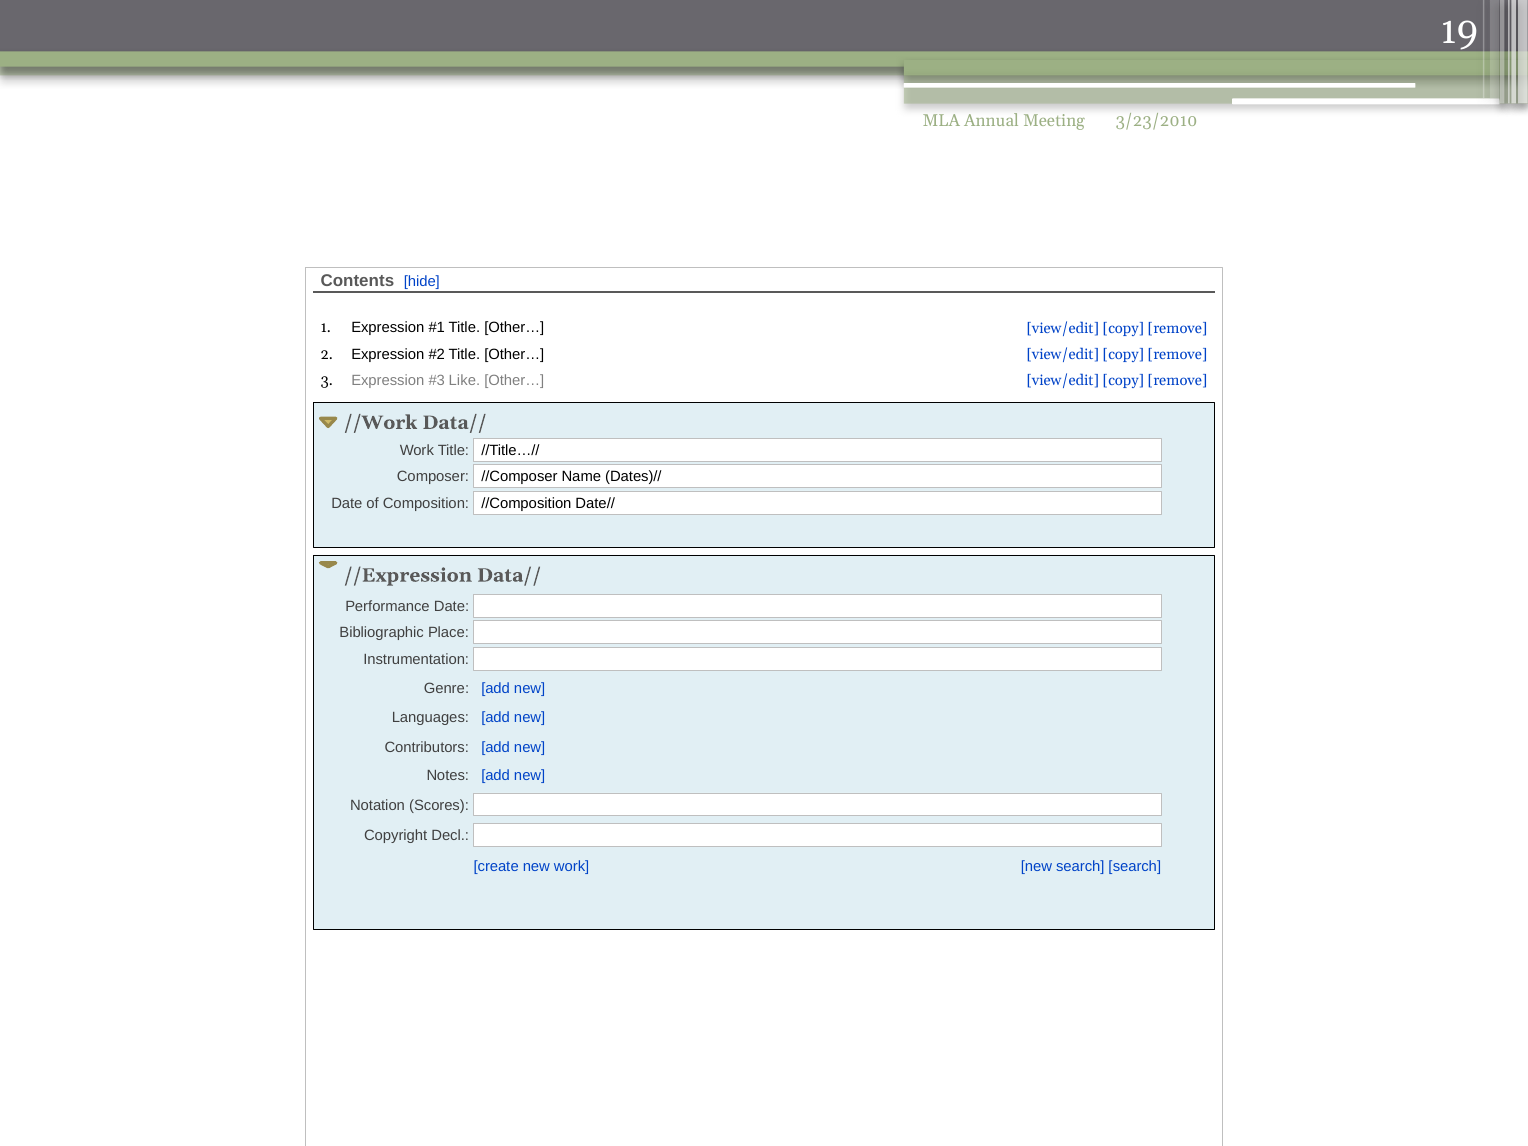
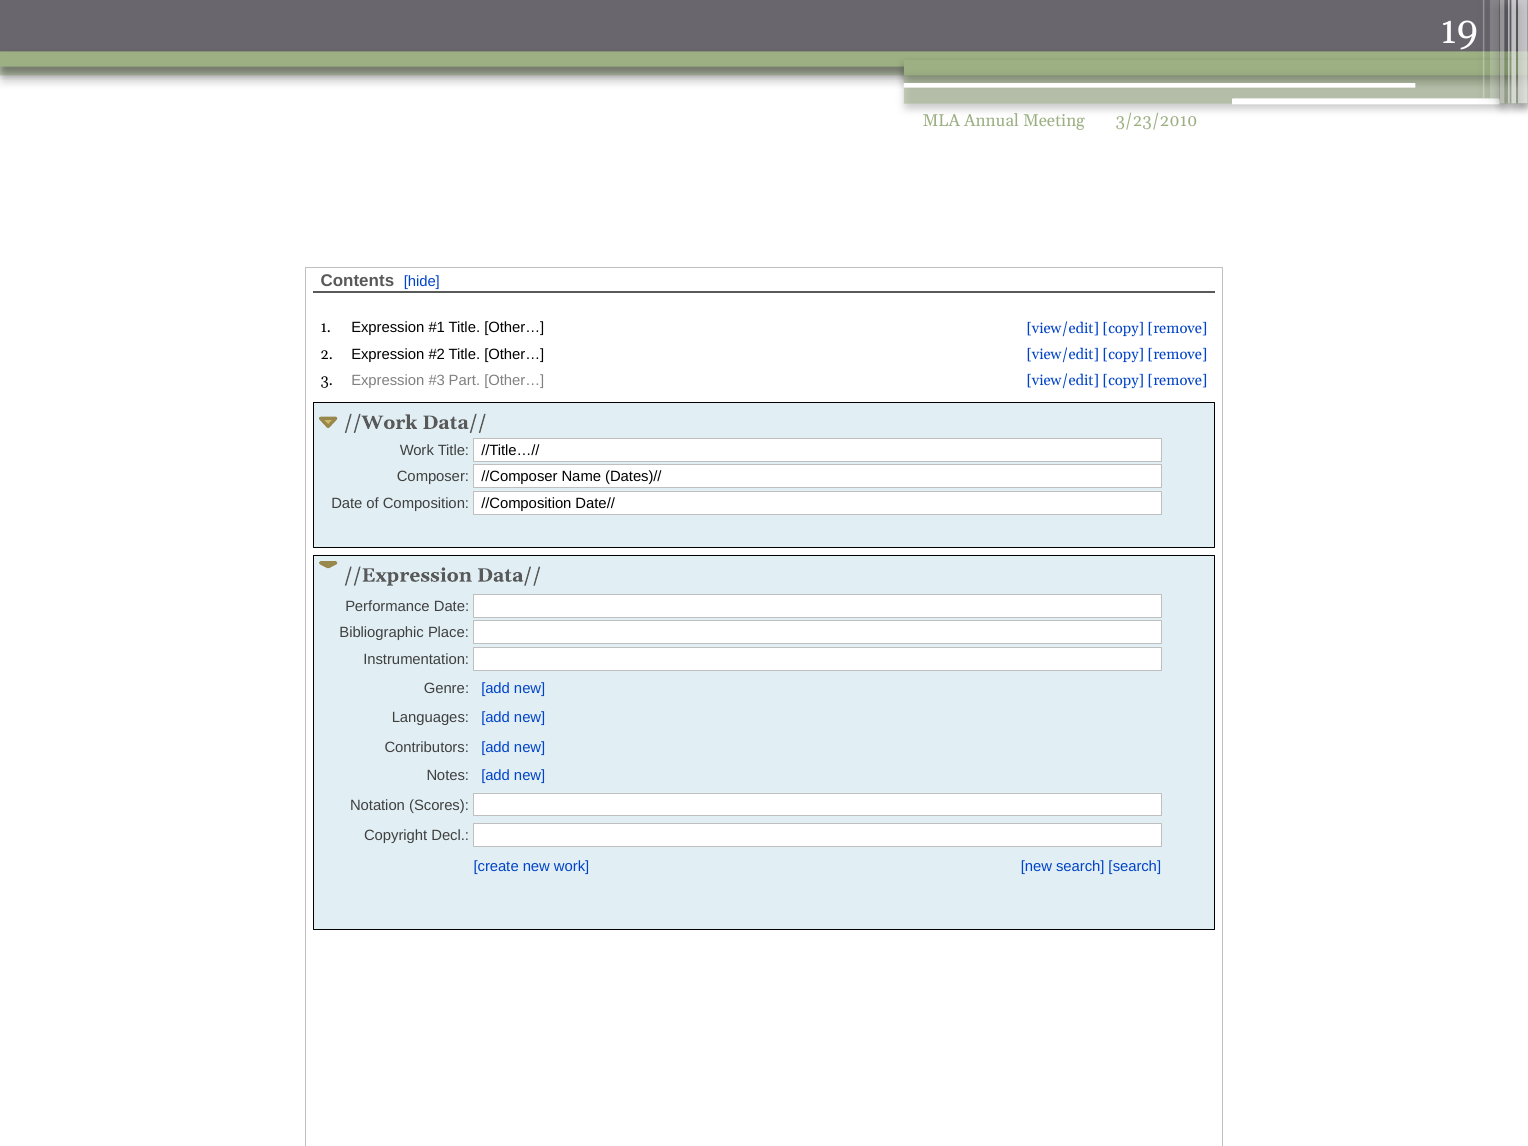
Like: Like -> Part
